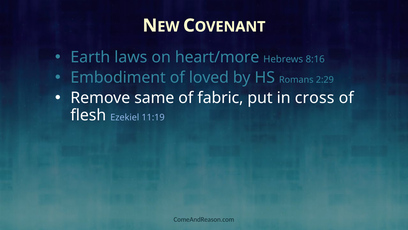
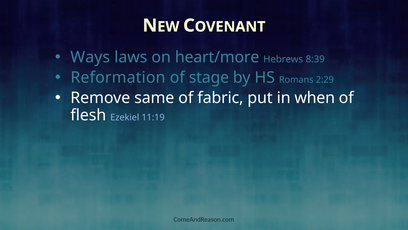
Earth: Earth -> Ways
8:16: 8:16 -> 8:39
Embodiment: Embodiment -> Reformation
loved: loved -> stage
cross: cross -> when
